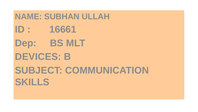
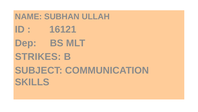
16661: 16661 -> 16121
DEVICES: DEVICES -> STRIKES
